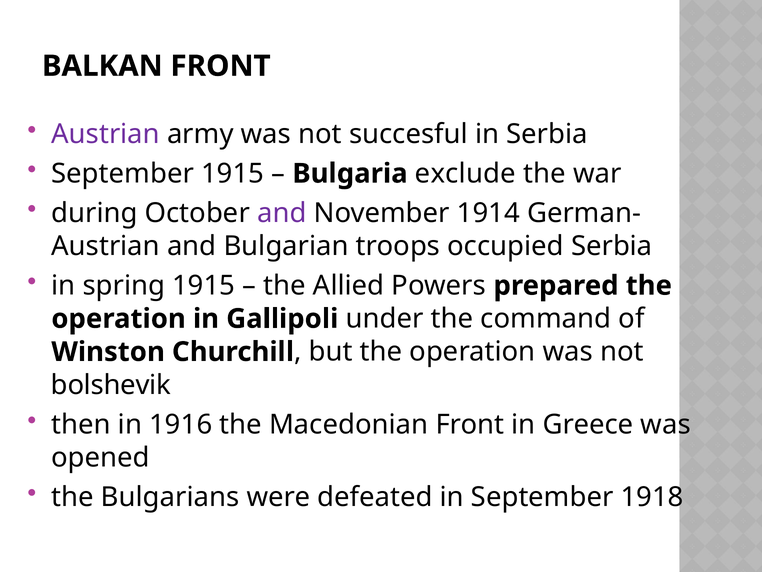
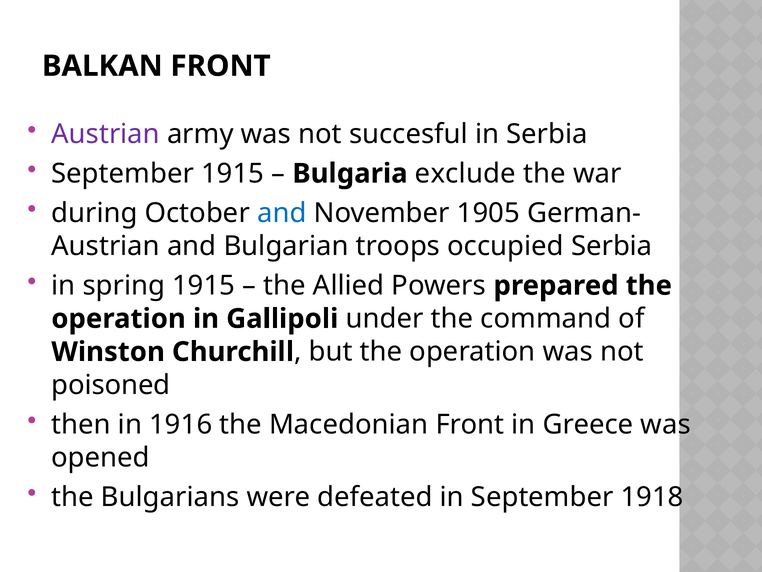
and at (282, 213) colour: purple -> blue
1914: 1914 -> 1905
bolshevik: bolshevik -> poisoned
